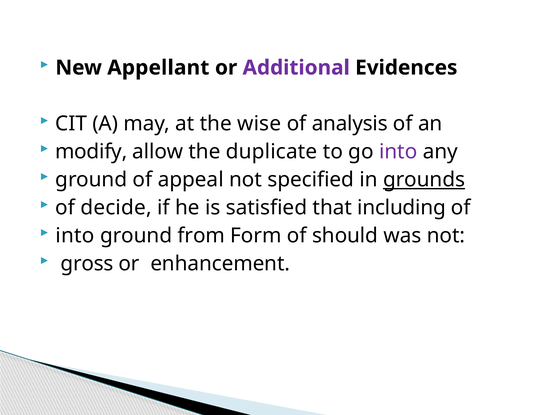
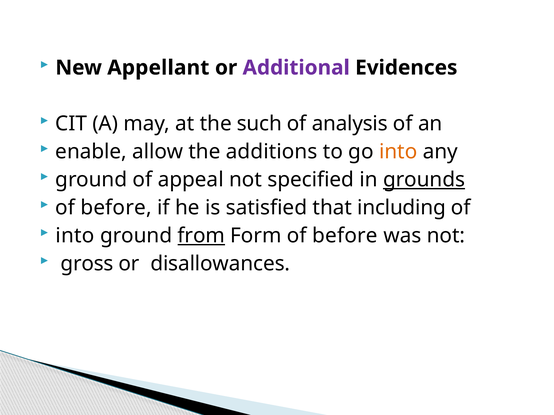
wise: wise -> such
modify: modify -> enable
duplicate: duplicate -> additions
into at (398, 152) colour: purple -> orange
decide at (116, 208): decide -> before
from underline: none -> present
Form of should: should -> before
enhancement: enhancement -> disallowances
